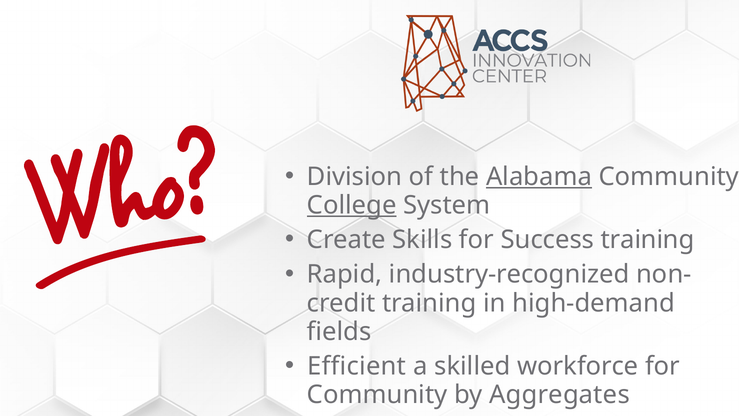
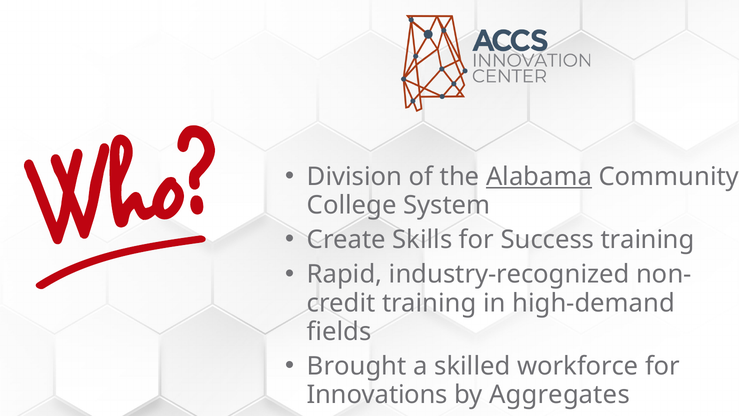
College underline: present -> none
Efficient: Efficient -> Brought
Community at (377, 394): Community -> Innovations
